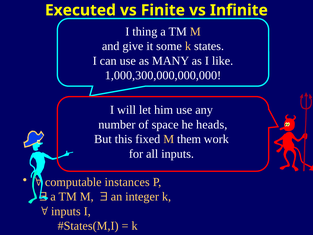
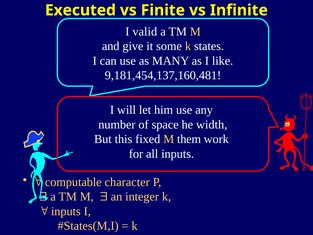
thing: thing -> valid
1,000,300,000,000,000: 1,000,300,000,000,000 -> 9,181,454,137,160,481
heads: heads -> width
instances: instances -> character
